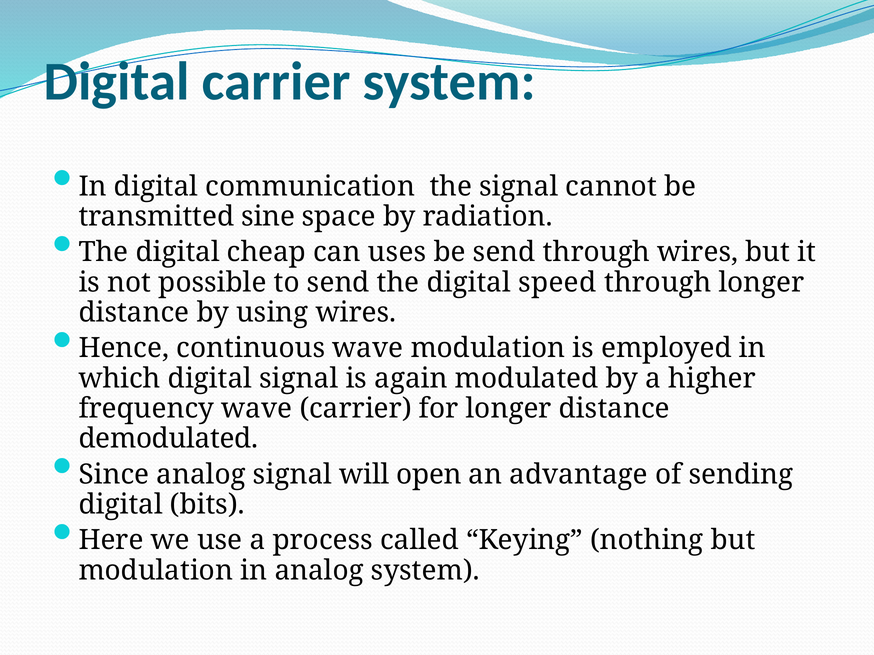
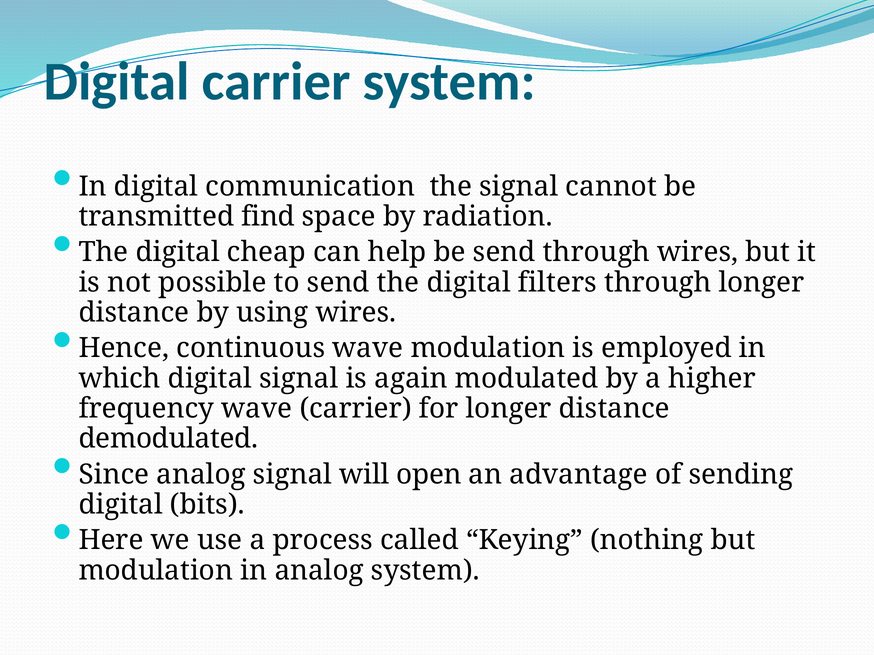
sine: sine -> find
uses: uses -> help
speed: speed -> filters
